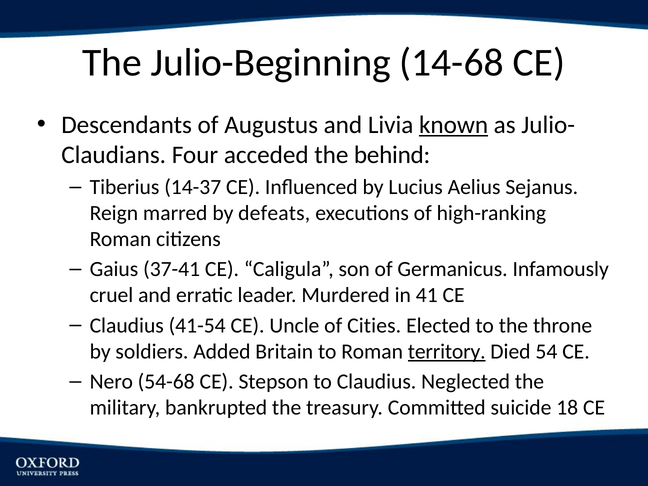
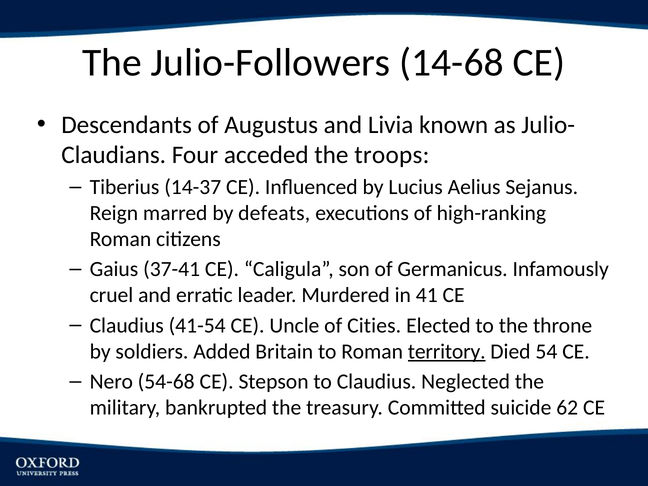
Julio-Beginning: Julio-Beginning -> Julio-Followers
known underline: present -> none
behind: behind -> troops
18: 18 -> 62
